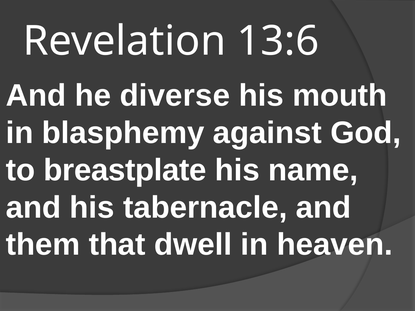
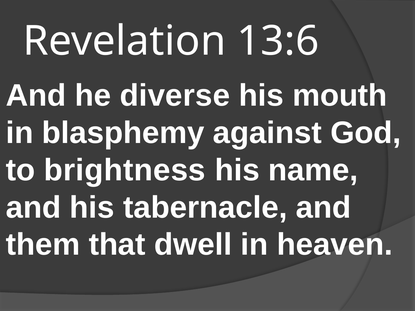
breastplate: breastplate -> brightness
